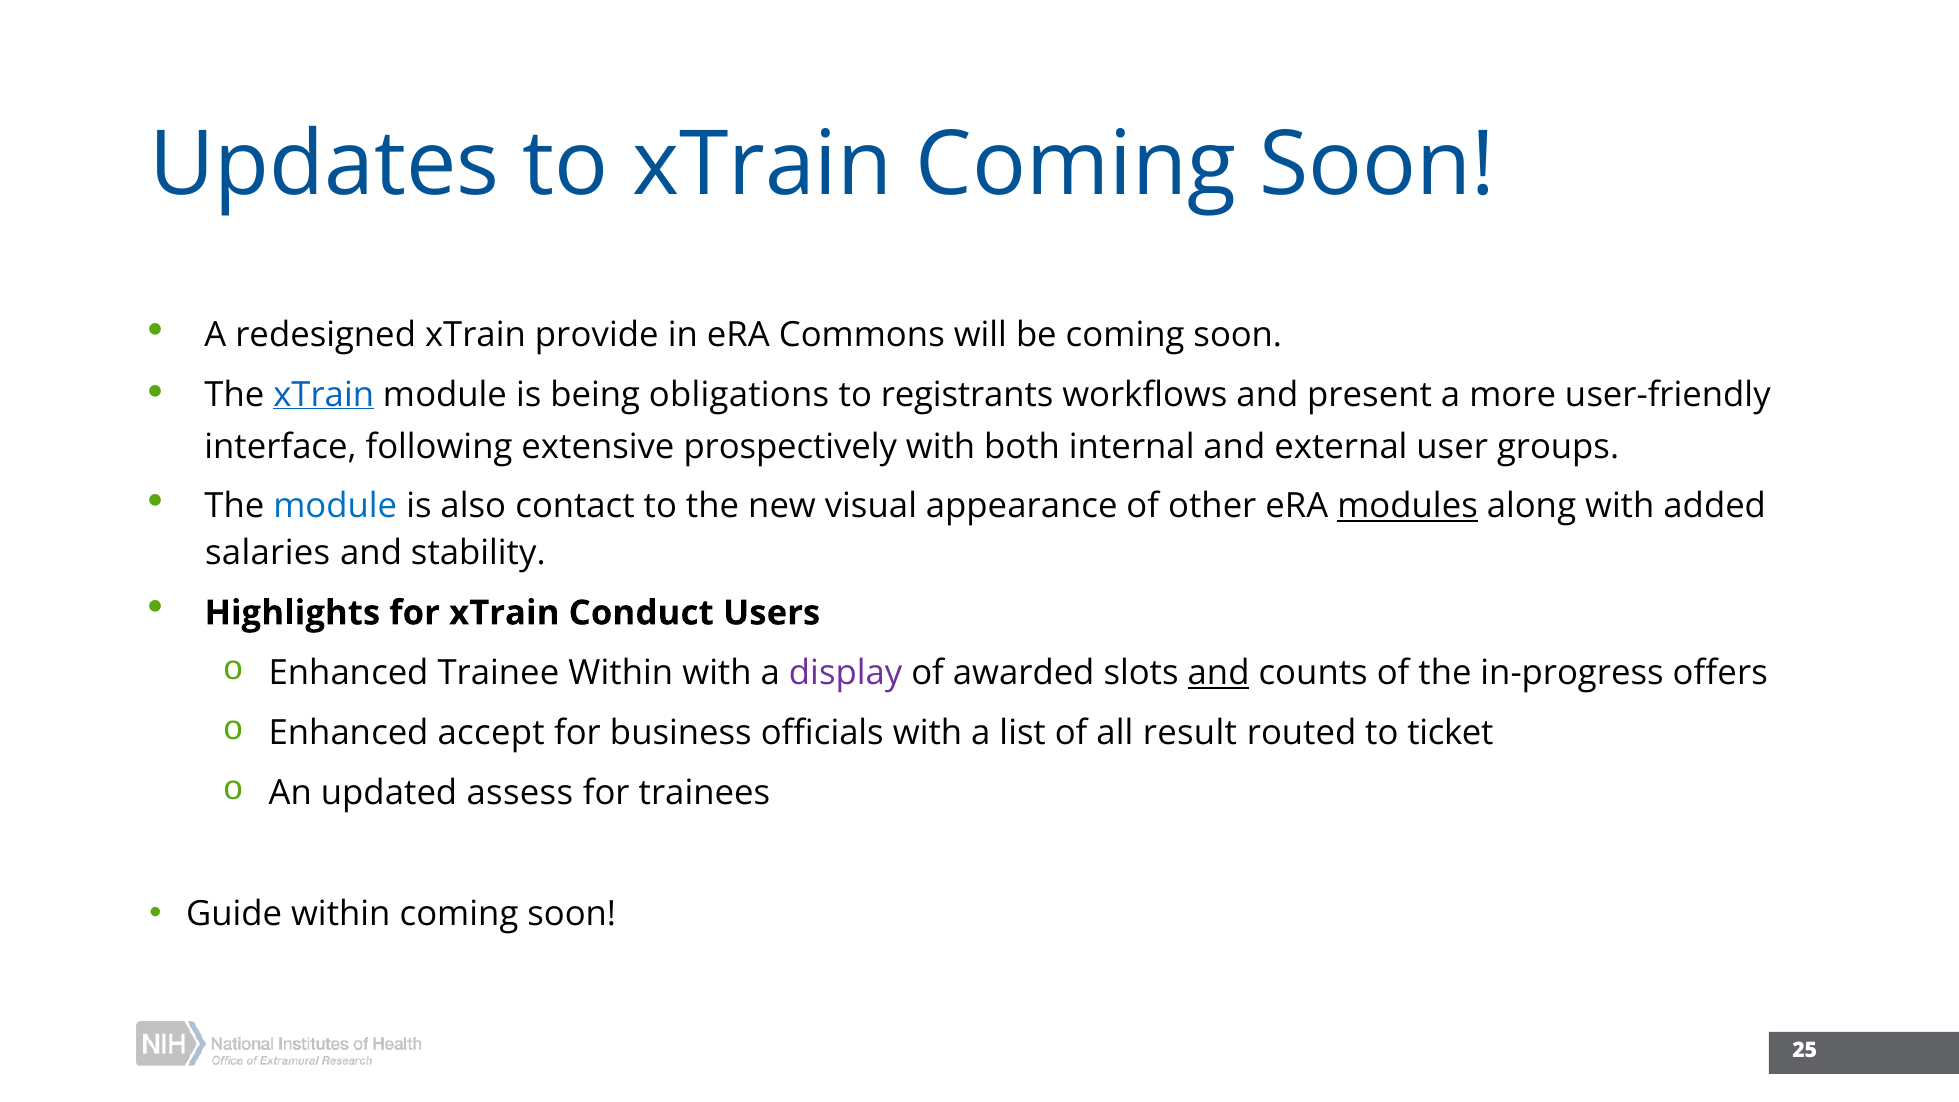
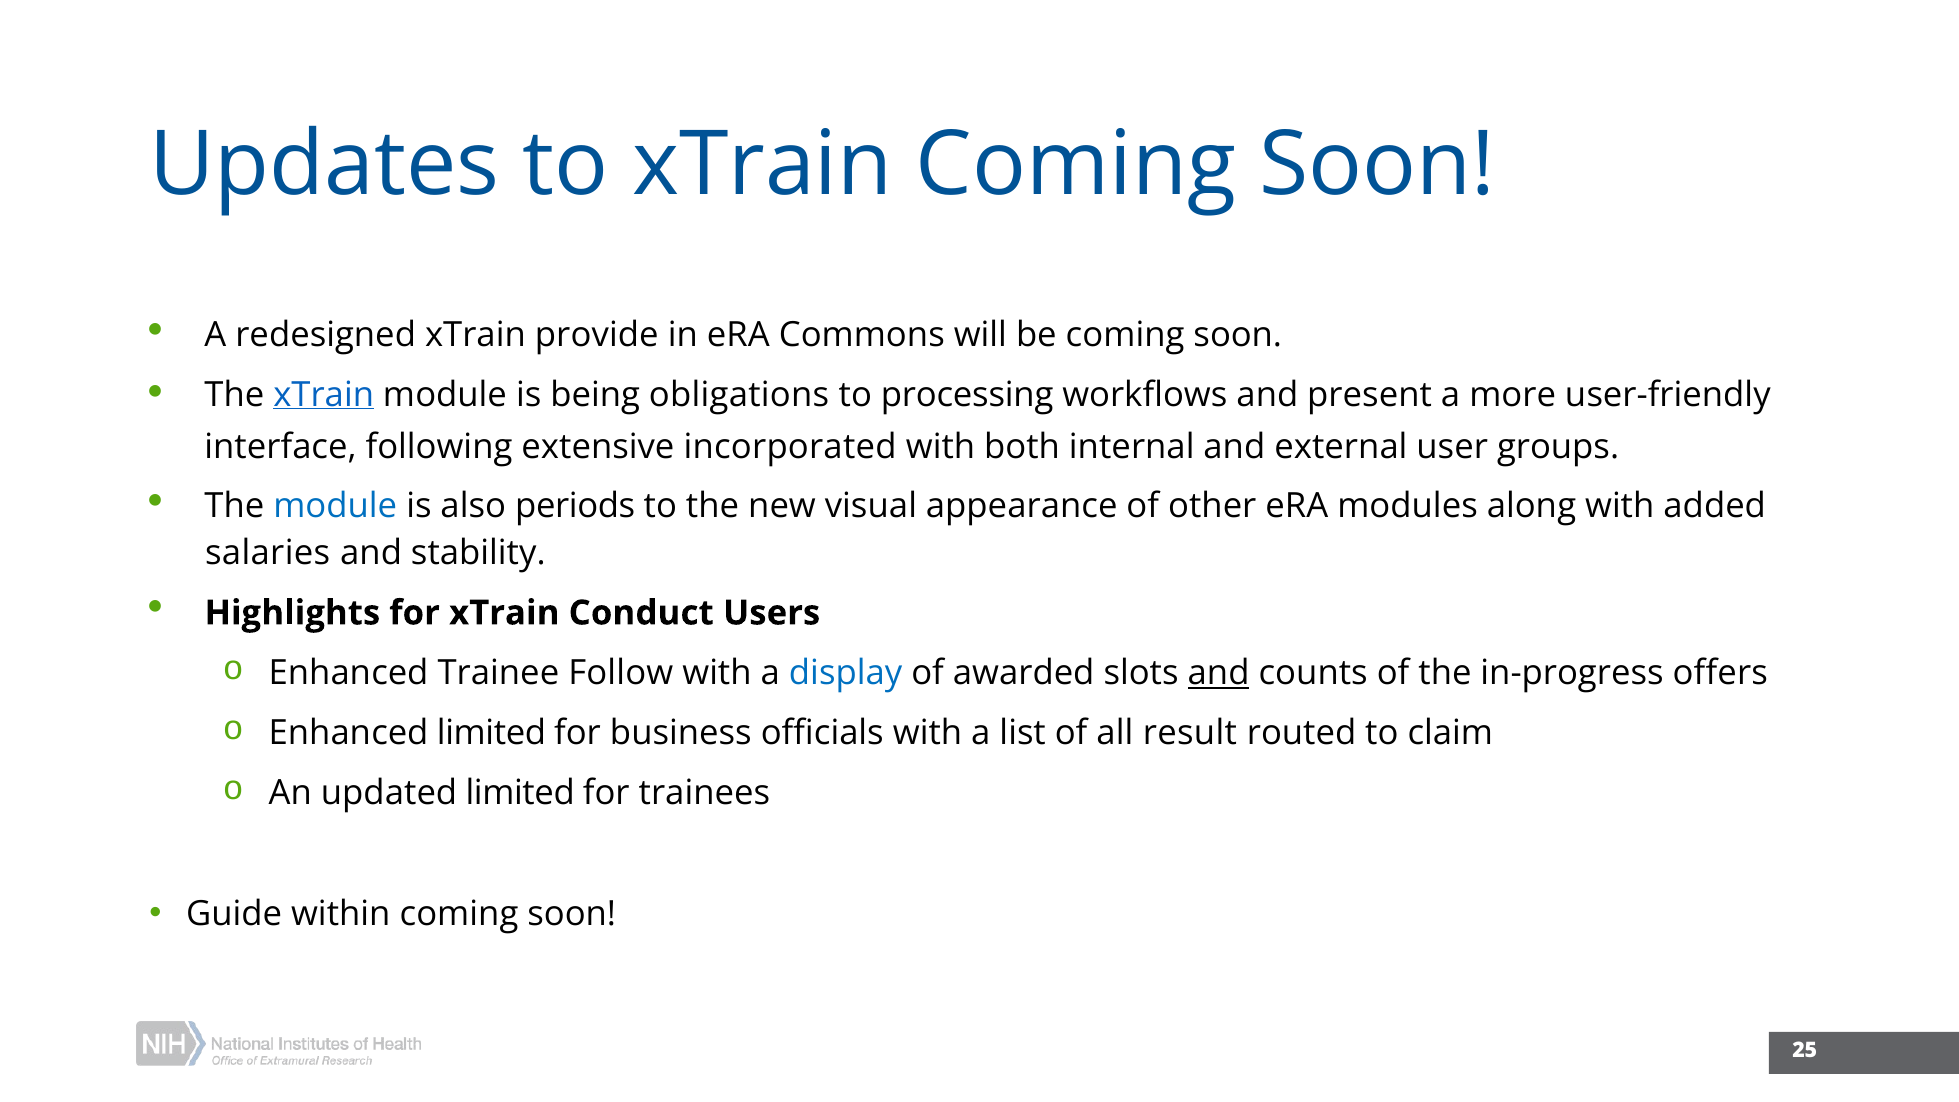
registrants: registrants -> processing
prospectively: prospectively -> incorporated
contact: contact -> periods
modules underline: present -> none
Trainee Within: Within -> Follow
display colour: purple -> blue
Enhanced accept: accept -> limited
ticket: ticket -> claim
updated assess: assess -> limited
